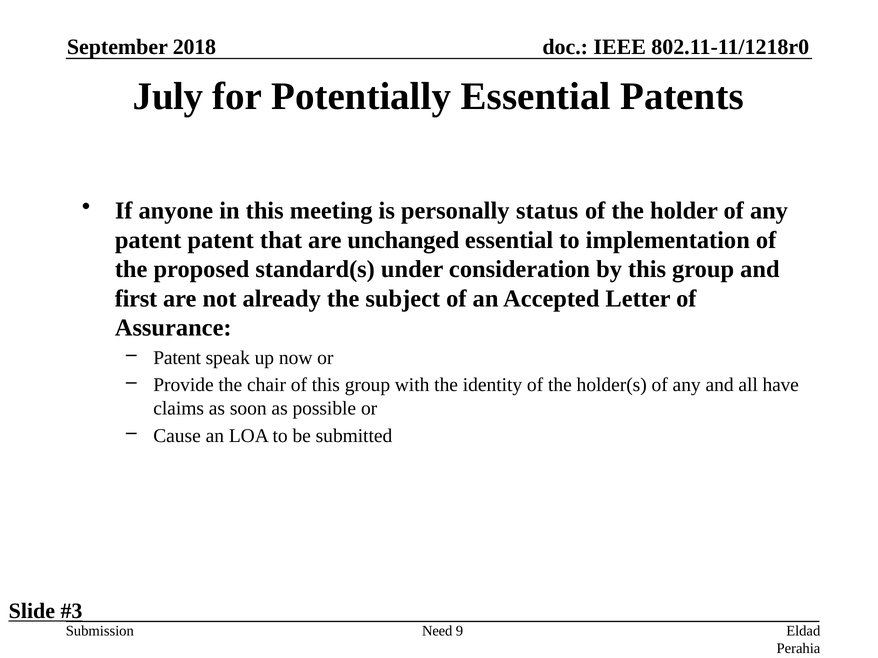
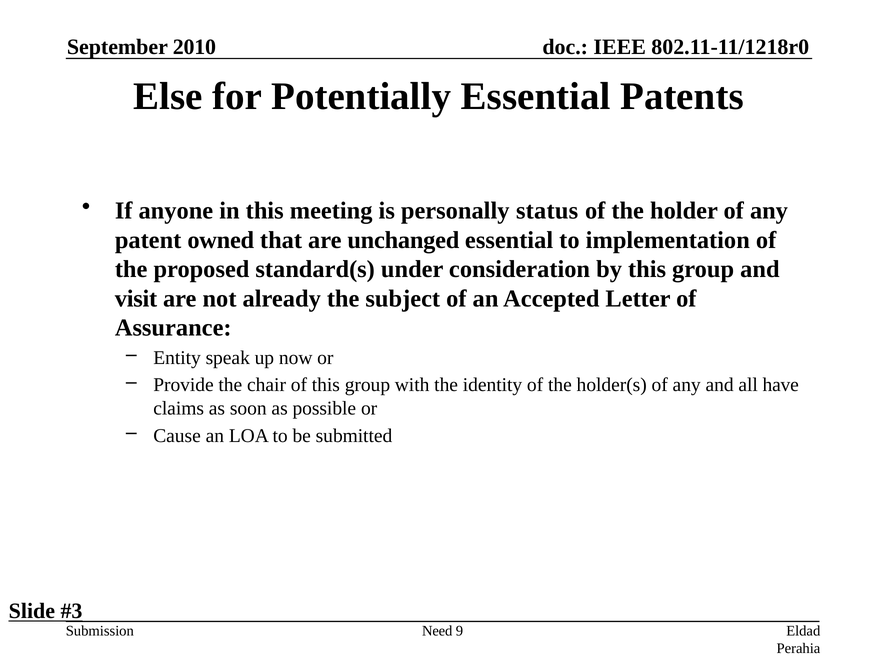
2018: 2018 -> 2010
July: July -> Else
patent patent: patent -> owned
first: first -> visit
Patent at (177, 358): Patent -> Entity
